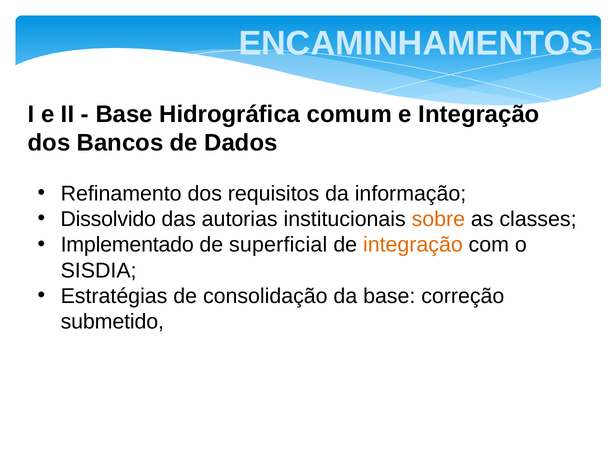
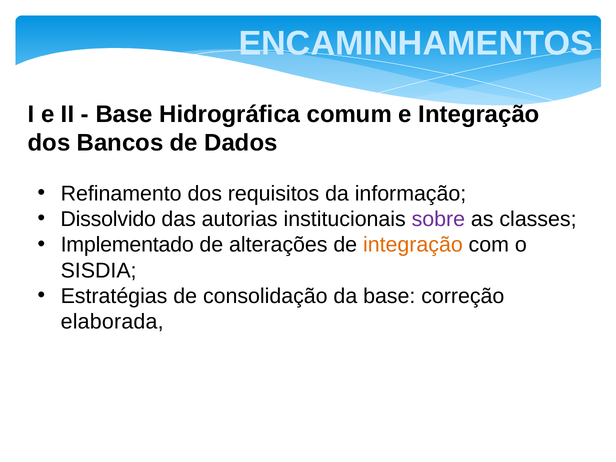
sobre colour: orange -> purple
superficial: superficial -> alterações
submetido: submetido -> elaborada
